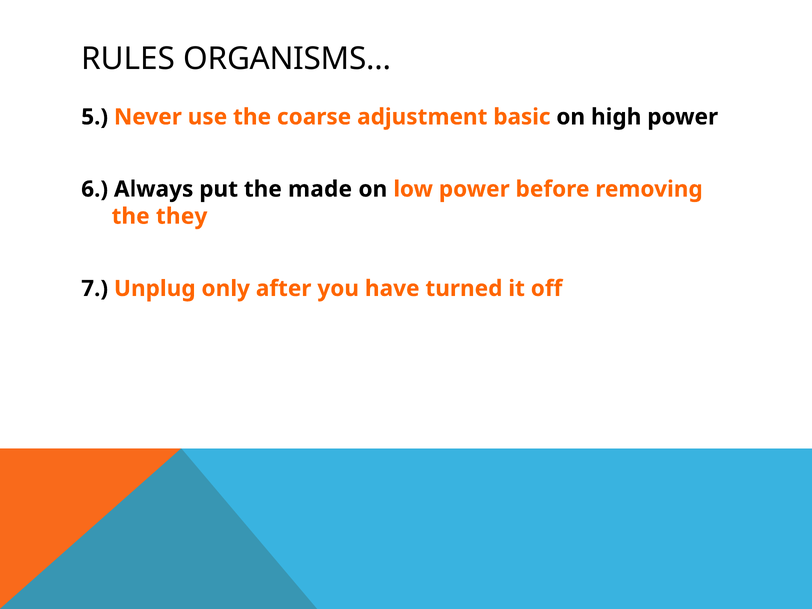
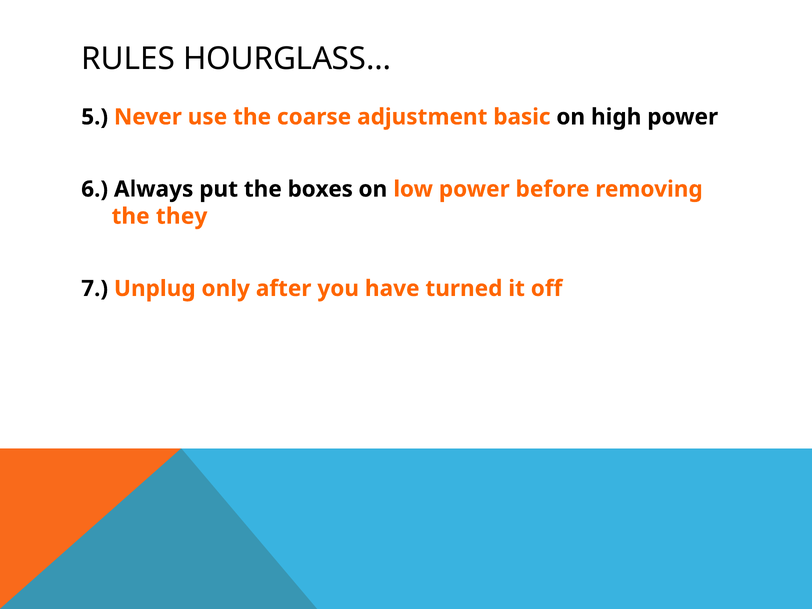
ORGANISMS…: ORGANISMS… -> HOURGLASS…
made: made -> boxes
